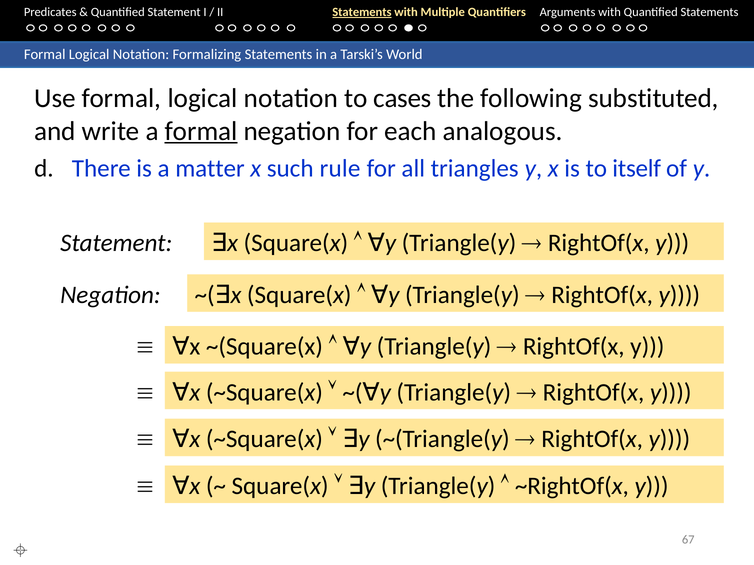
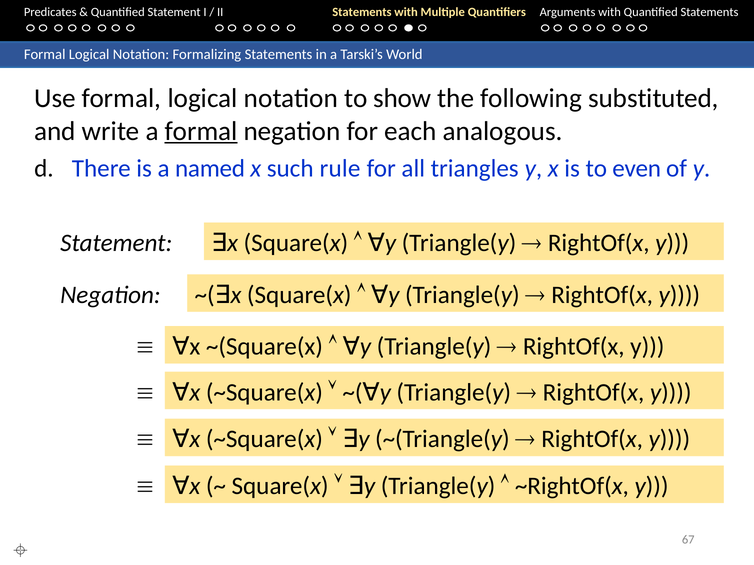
Statements at (362, 12) underline: present -> none
cases: cases -> show
matter: matter -> named
itself: itself -> even
